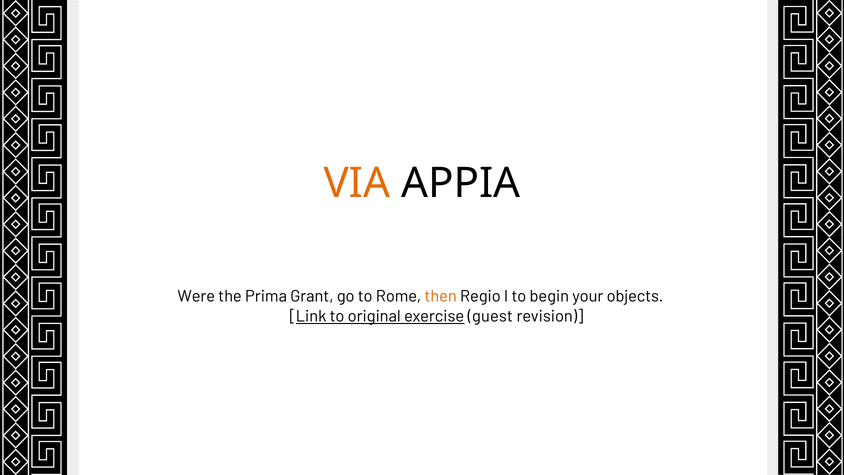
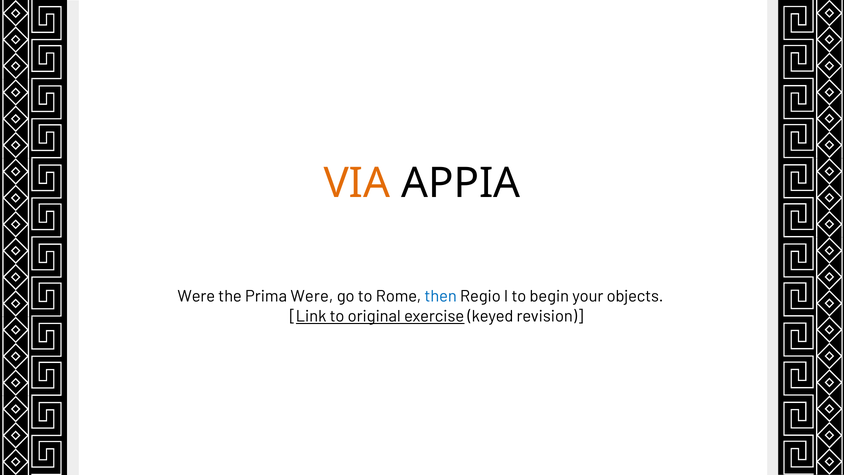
Prima Grant: Grant -> Were
then colour: orange -> blue
guest: guest -> keyed
